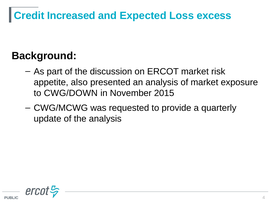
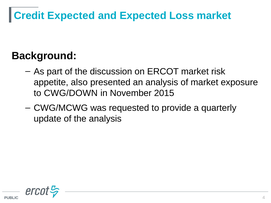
Credit Increased: Increased -> Expected
Loss excess: excess -> market
